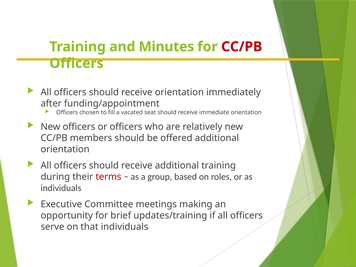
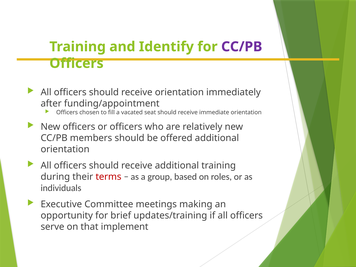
Minutes: Minutes -> Identify
CC/PB at (242, 47) colour: red -> purple
that individuals: individuals -> implement
